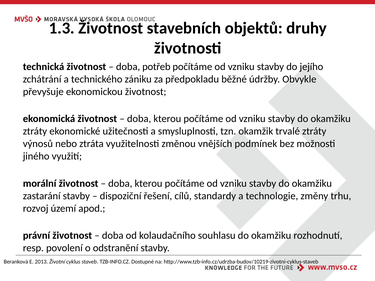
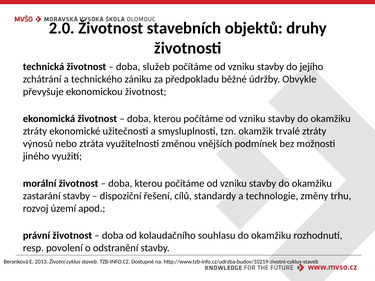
1.3: 1.3 -> 2.0
potřeb: potřeb -> služeb
